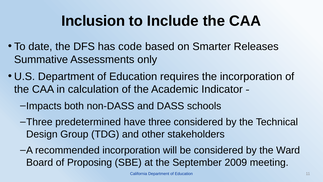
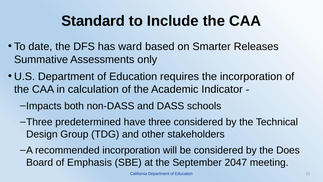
Inclusion: Inclusion -> Standard
code: code -> ward
Ward: Ward -> Does
Proposing: Proposing -> Emphasis
2009: 2009 -> 2047
